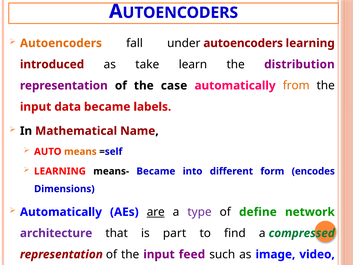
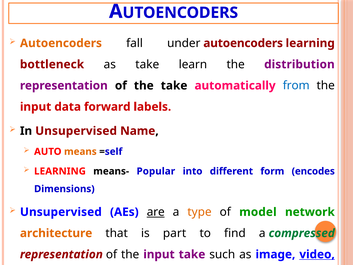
introduced: introduced -> bottleneck
the case: case -> take
from colour: orange -> blue
data became: became -> forward
In Mathematical: Mathematical -> Unsupervised
means- Became: Became -> Popular
Automatically at (61, 212): Automatically -> Unsupervised
type colour: purple -> orange
define: define -> model
architecture colour: purple -> orange
input feed: feed -> take
video underline: none -> present
